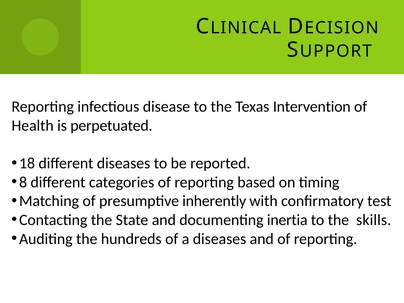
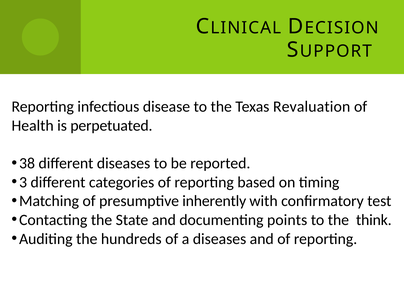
Intervention: Intervention -> Revaluation
18: 18 -> 38
8: 8 -> 3
inertia: inertia -> points
skills: skills -> think
